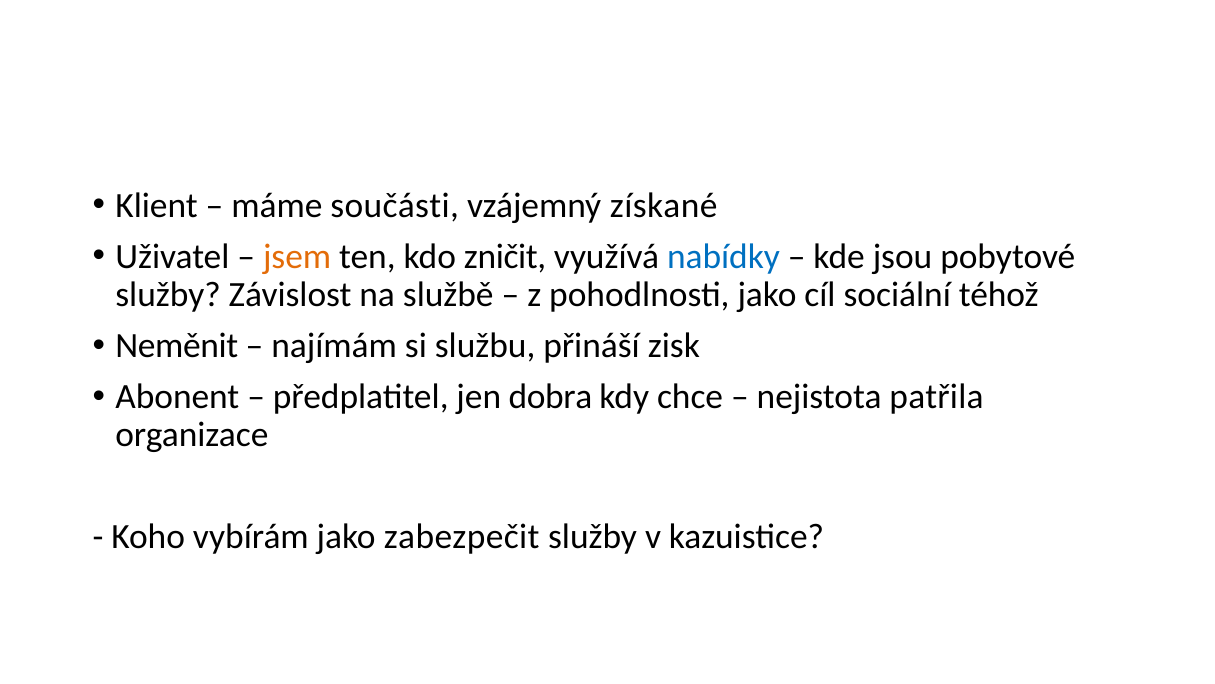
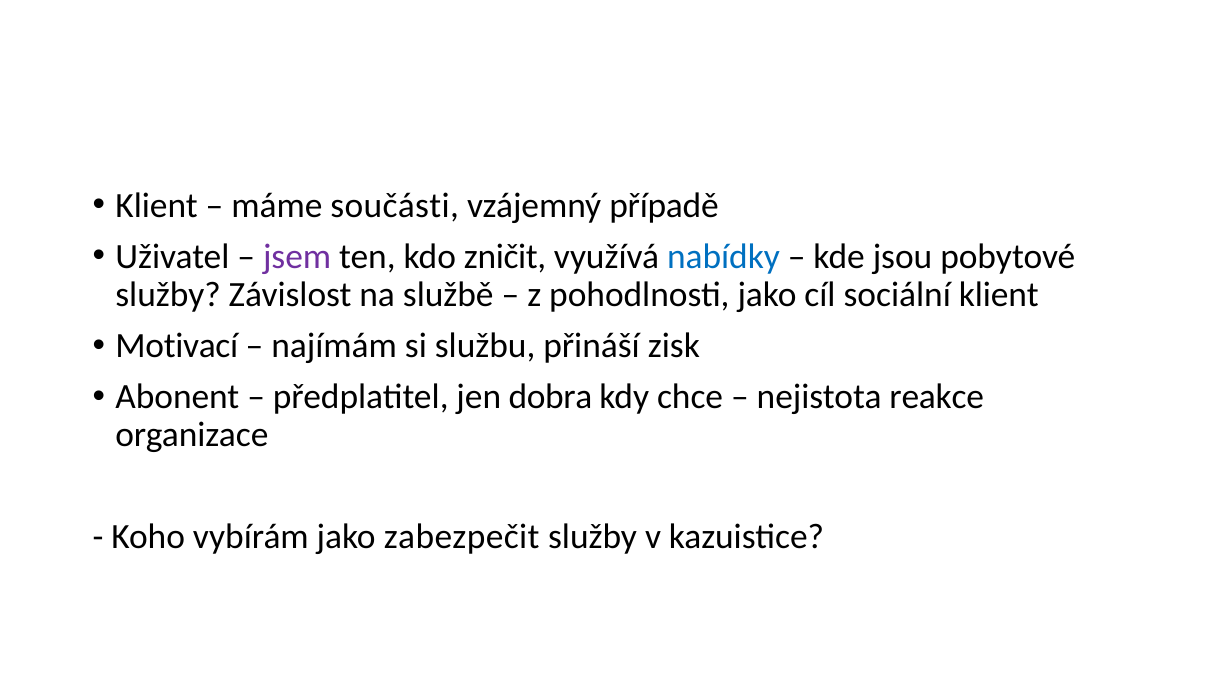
získané: získané -> případě
jsem colour: orange -> purple
sociální téhož: téhož -> klient
Neměnit: Neměnit -> Motivací
patřila: patřila -> reakce
